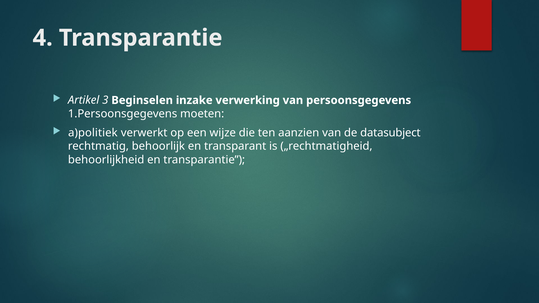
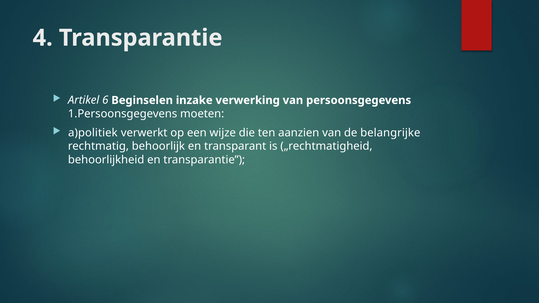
3: 3 -> 6
datasubject: datasubject -> belangrijke
